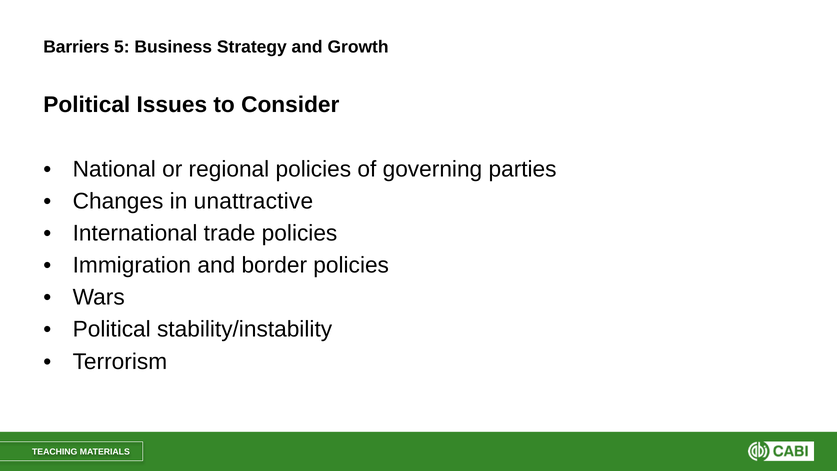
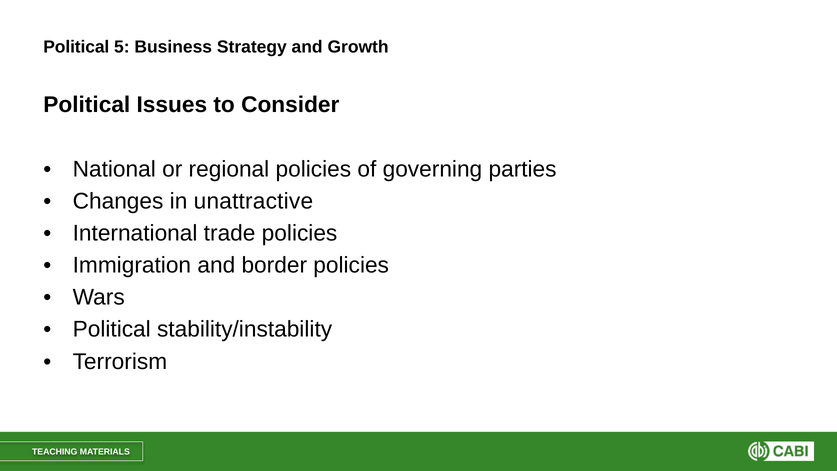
Barriers at (76, 47): Barriers -> Political
